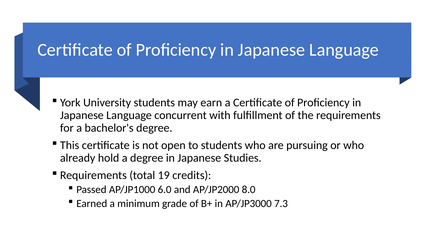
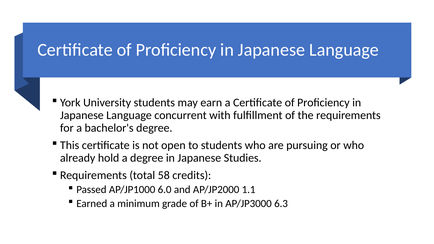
19: 19 -> 58
8.0: 8.0 -> 1.1
7.3: 7.3 -> 6.3
